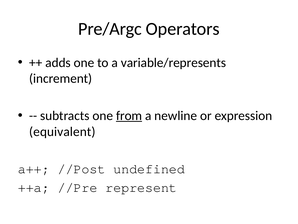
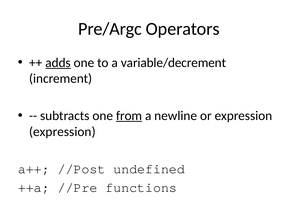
adds underline: none -> present
variable/represents: variable/represents -> variable/decrement
equivalent at (62, 131): equivalent -> expression
represent: represent -> functions
